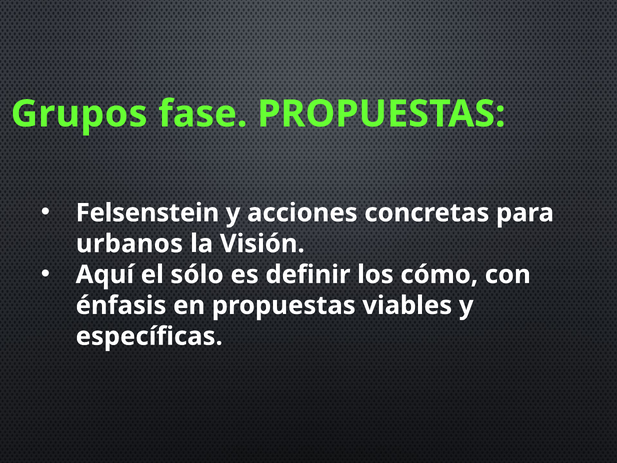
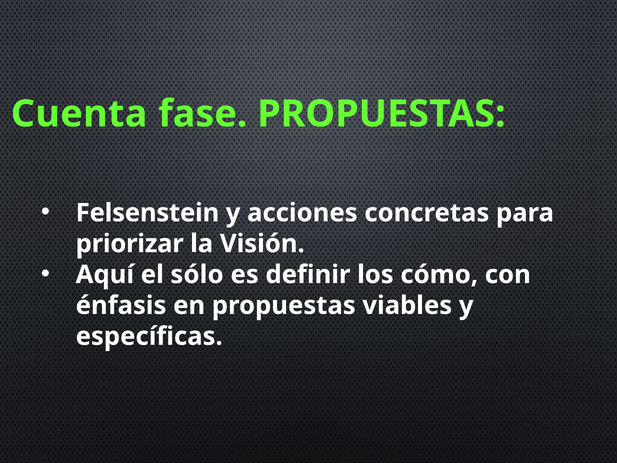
Grupos: Grupos -> Cuenta
urbanos: urbanos -> priorizar
